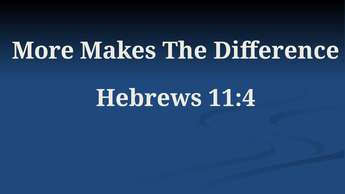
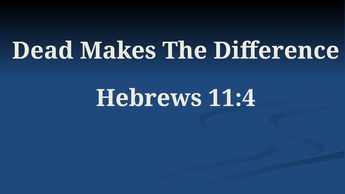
More: More -> Dead
